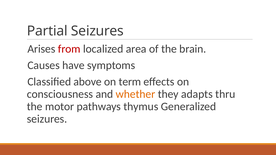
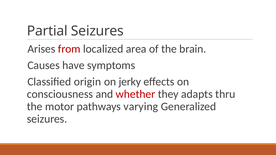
above: above -> origin
term: term -> jerky
whether colour: orange -> red
thymus: thymus -> varying
